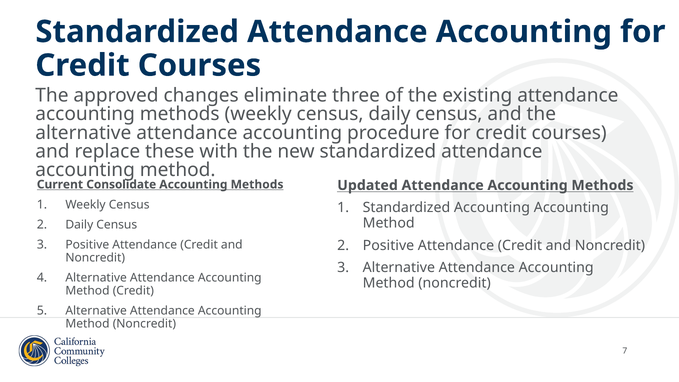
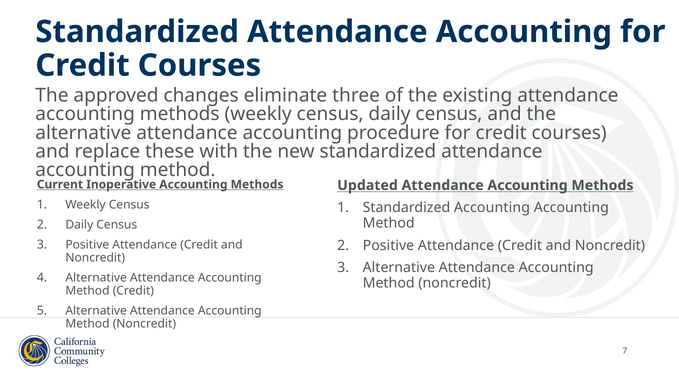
Consolidate: Consolidate -> Inoperative
